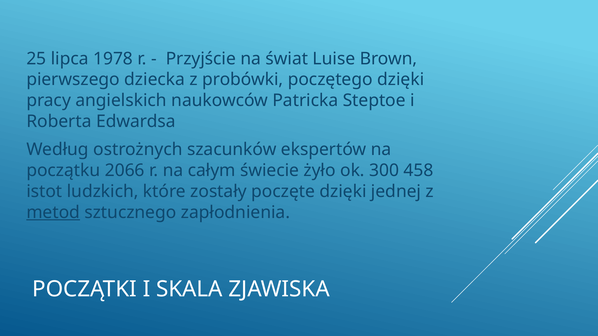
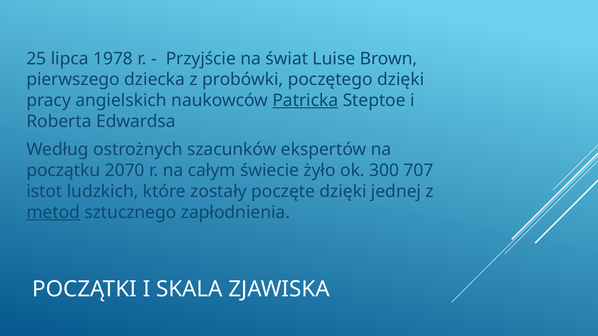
Patricka underline: none -> present
2066: 2066 -> 2070
458: 458 -> 707
